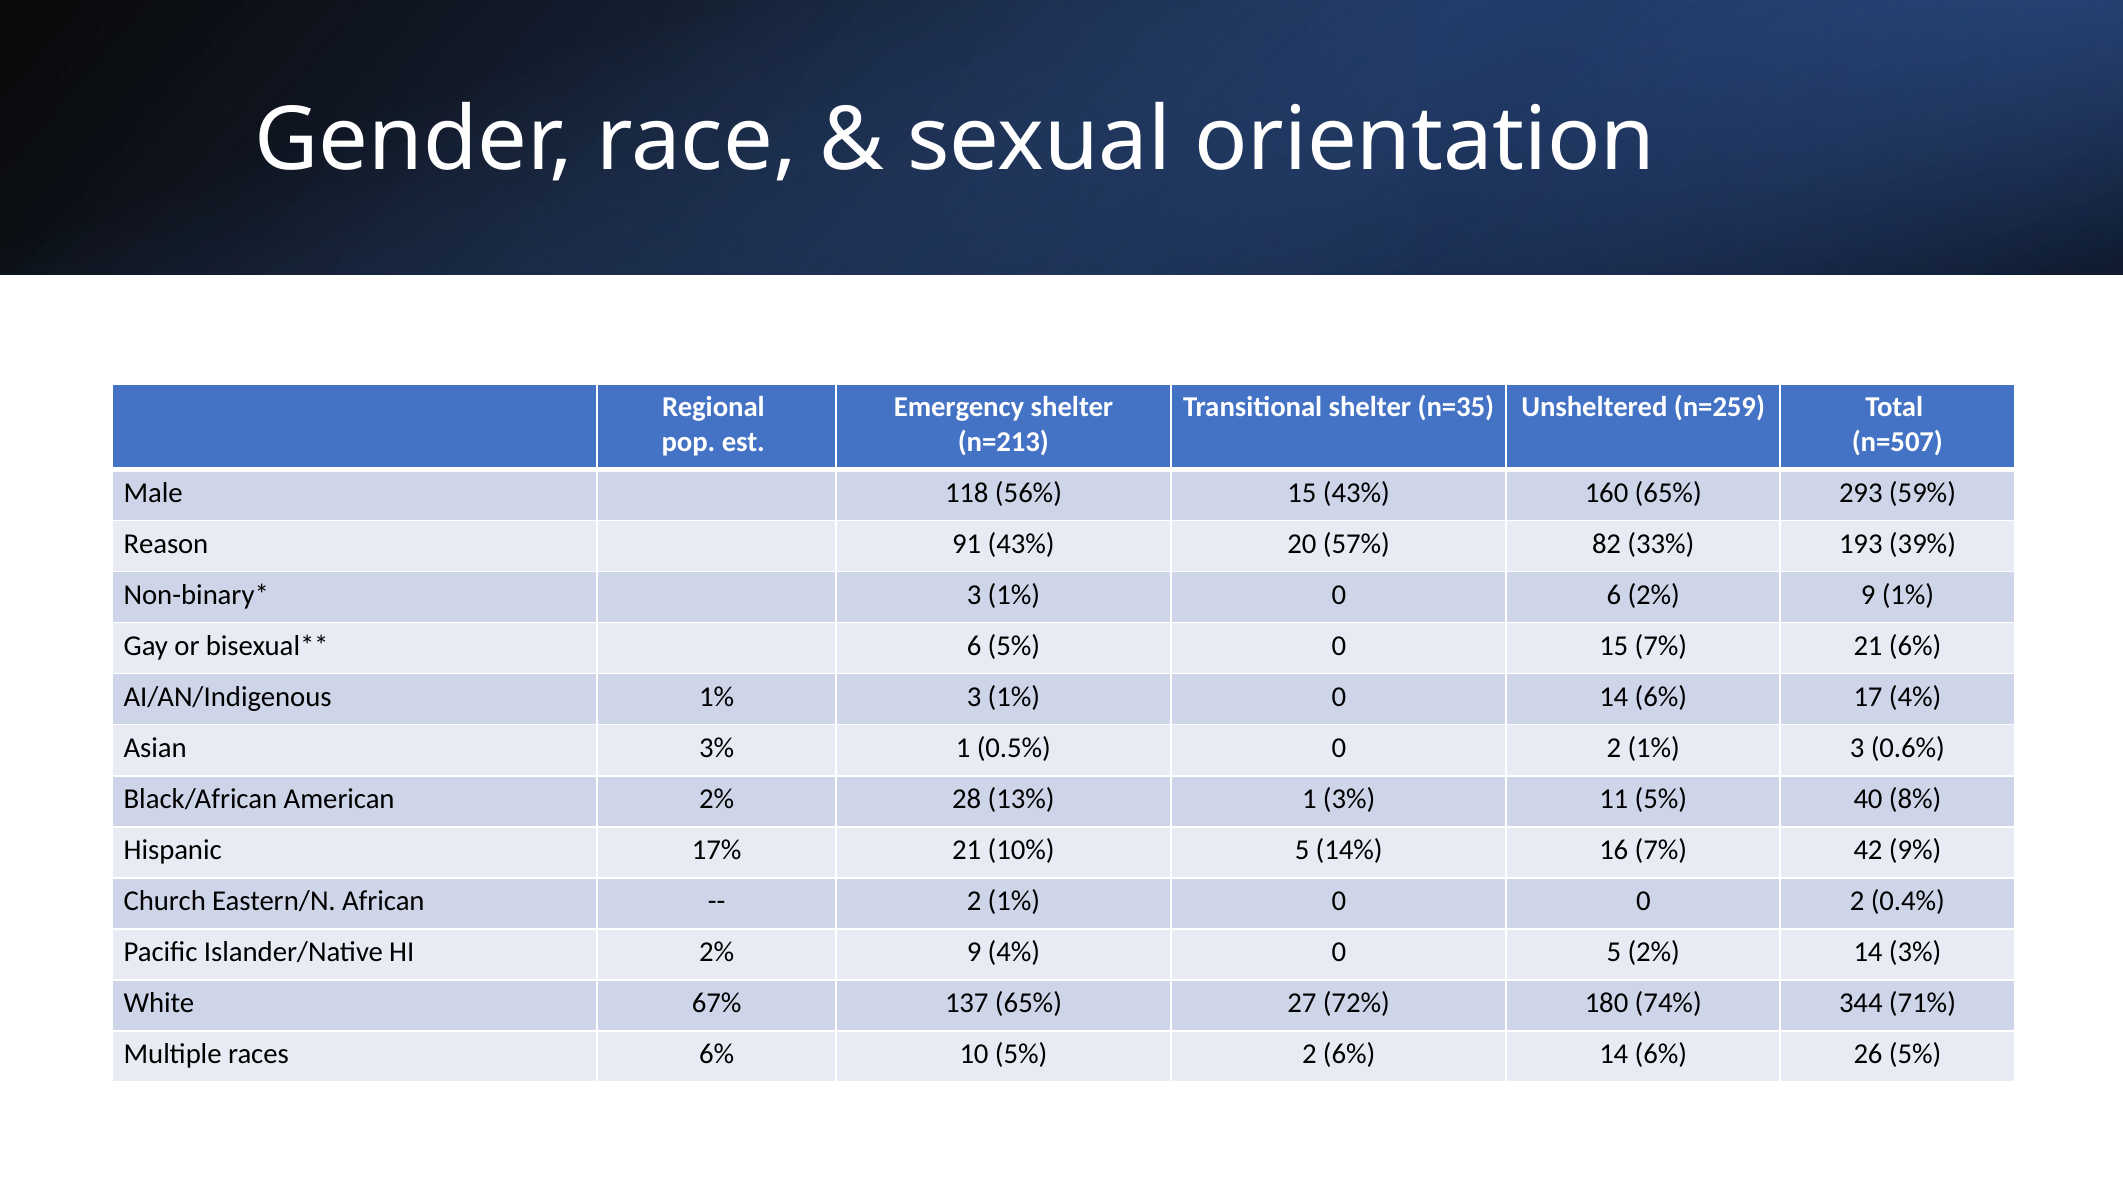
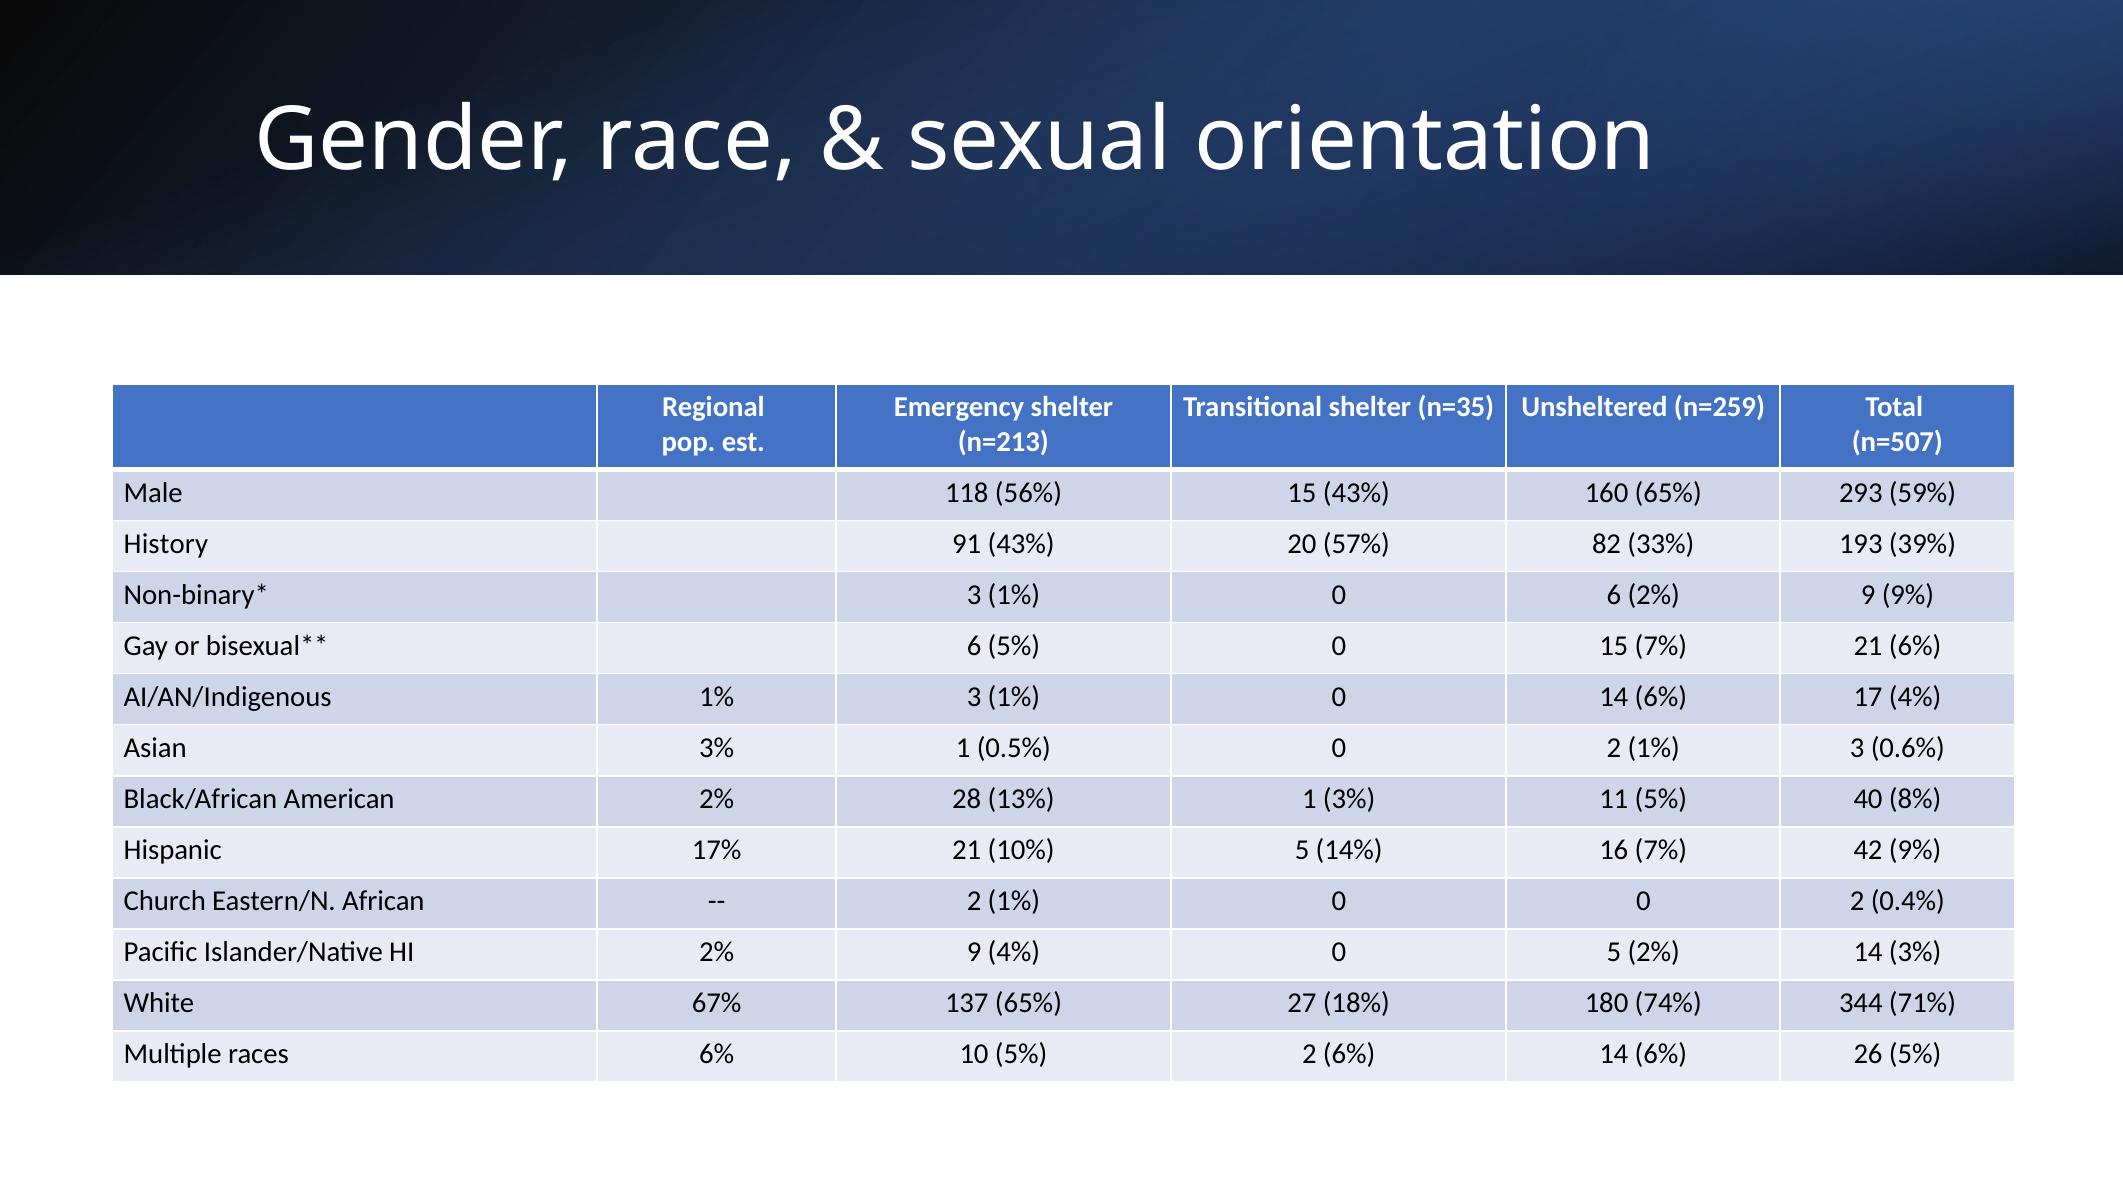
Reason: Reason -> History
9 1%: 1% -> 9%
72%: 72% -> 18%
